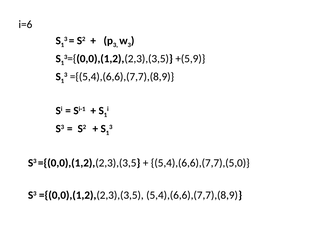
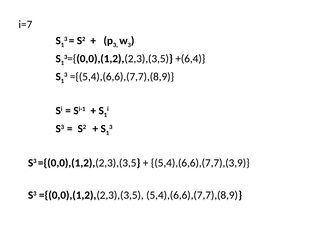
i=6: i=6 -> i=7
+(5,9: +(5,9 -> +(6,4
5,4),(6,6),(7,7),(5,0: 5,4),(6,6),(7,7),(5,0 -> 5,4),(6,6),(7,7),(3,9
